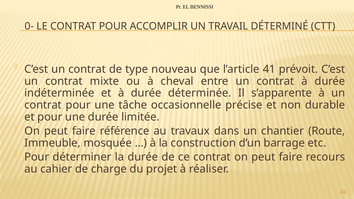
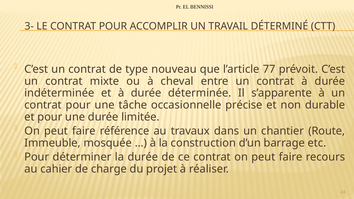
0-: 0- -> 3-
41: 41 -> 77
